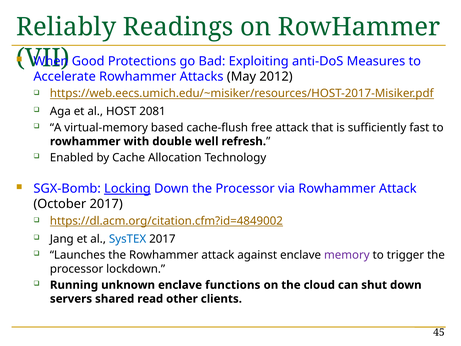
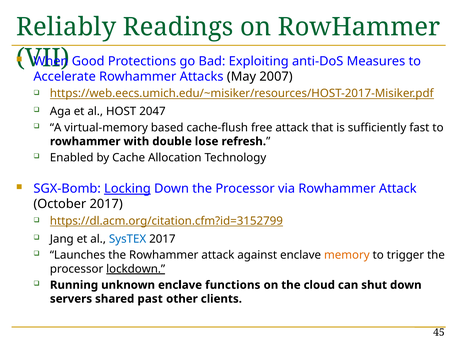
2012: 2012 -> 2007
2081: 2081 -> 2047
well: well -> lose
https://dl.acm.org/citation.cfm?id=4849002: https://dl.acm.org/citation.cfm?id=4849002 -> https://dl.acm.org/citation.cfm?id=3152799
memory colour: purple -> orange
lockdown underline: none -> present
read: read -> past
